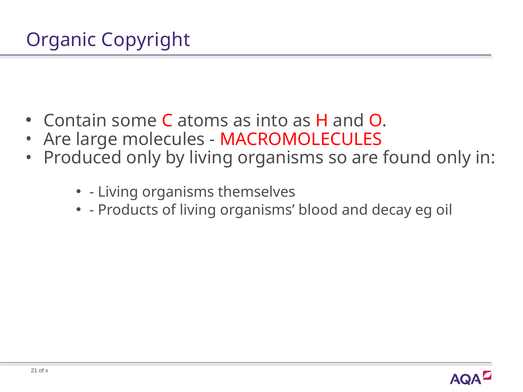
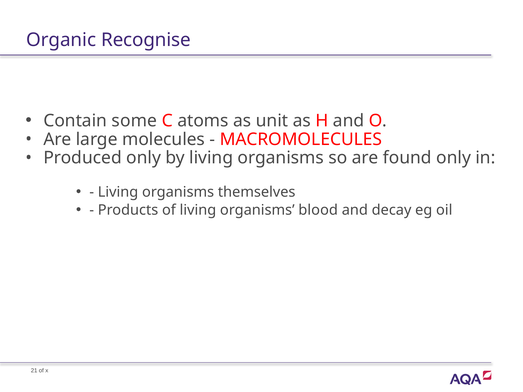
Copyright: Copyright -> Recognise
into: into -> unit
